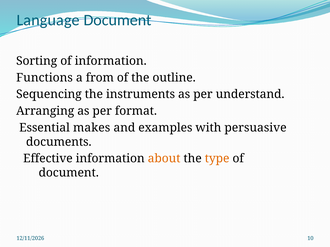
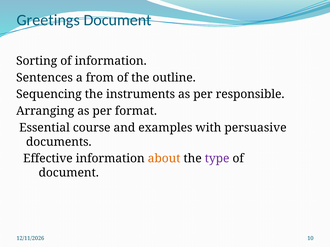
Language: Language -> Greetings
Functions: Functions -> Sentences
understand: understand -> responsible
makes: makes -> course
type colour: orange -> purple
